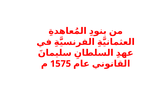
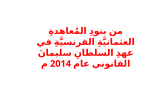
1575: 1575 -> 2014
